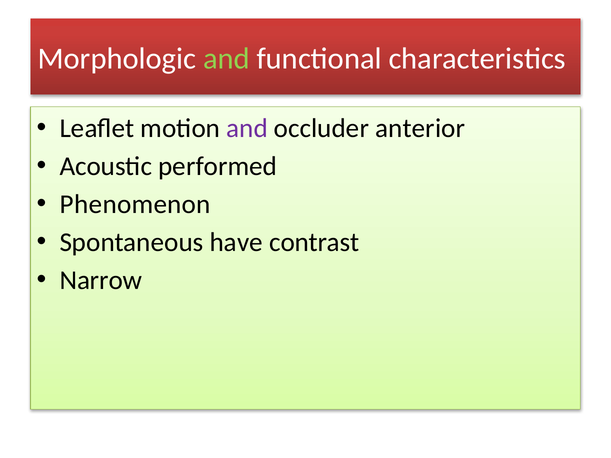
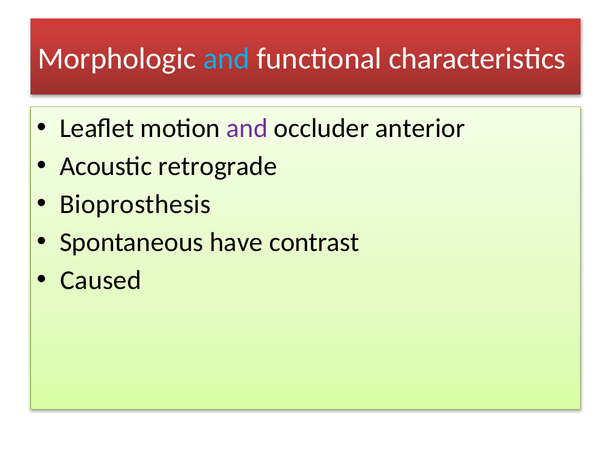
and at (226, 59) colour: light green -> light blue
performed: performed -> retrograde
Phenomenon: Phenomenon -> Bioprosthesis
Narrow: Narrow -> Caused
